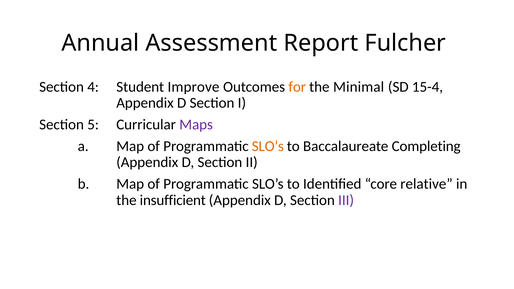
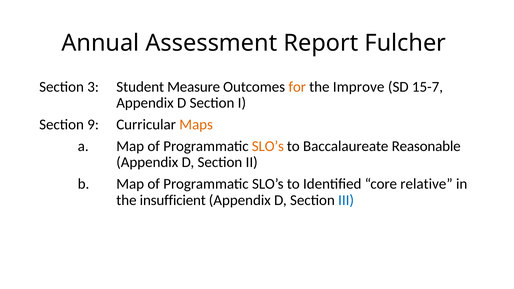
4: 4 -> 3
Improve: Improve -> Measure
Minimal: Minimal -> Improve
15-4: 15-4 -> 15-7
5: 5 -> 9
Maps colour: purple -> orange
Completing: Completing -> Reasonable
III colour: purple -> blue
